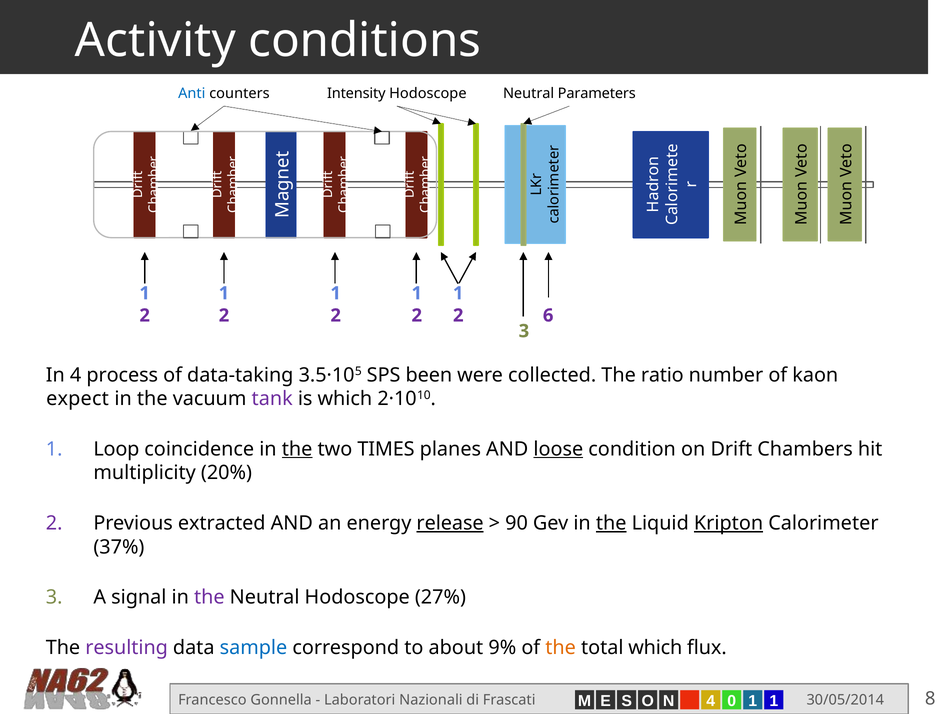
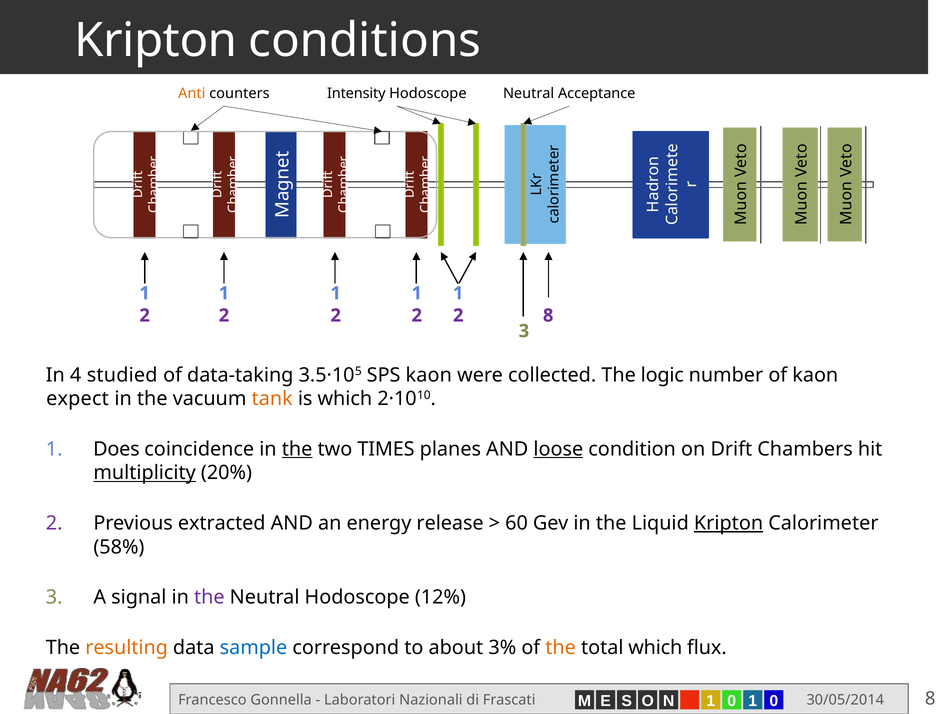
Activity at (155, 40): Activity -> Kripton
Anti colour: blue -> orange
Parameters: Parameters -> Acceptance
2 6: 6 -> 8
process: process -> studied
SPS been: been -> kaon
ratio: ratio -> logic
tank colour: purple -> orange
Loop: Loop -> Does
multiplicity underline: none -> present
release underline: present -> none
90: 90 -> 60
the at (611, 523) underline: present -> none
37%: 37% -> 58%
27%: 27% -> 12%
resulting colour: purple -> orange
9%: 9% -> 3%
4 at (711, 701): 4 -> 1
1 1: 1 -> 0
